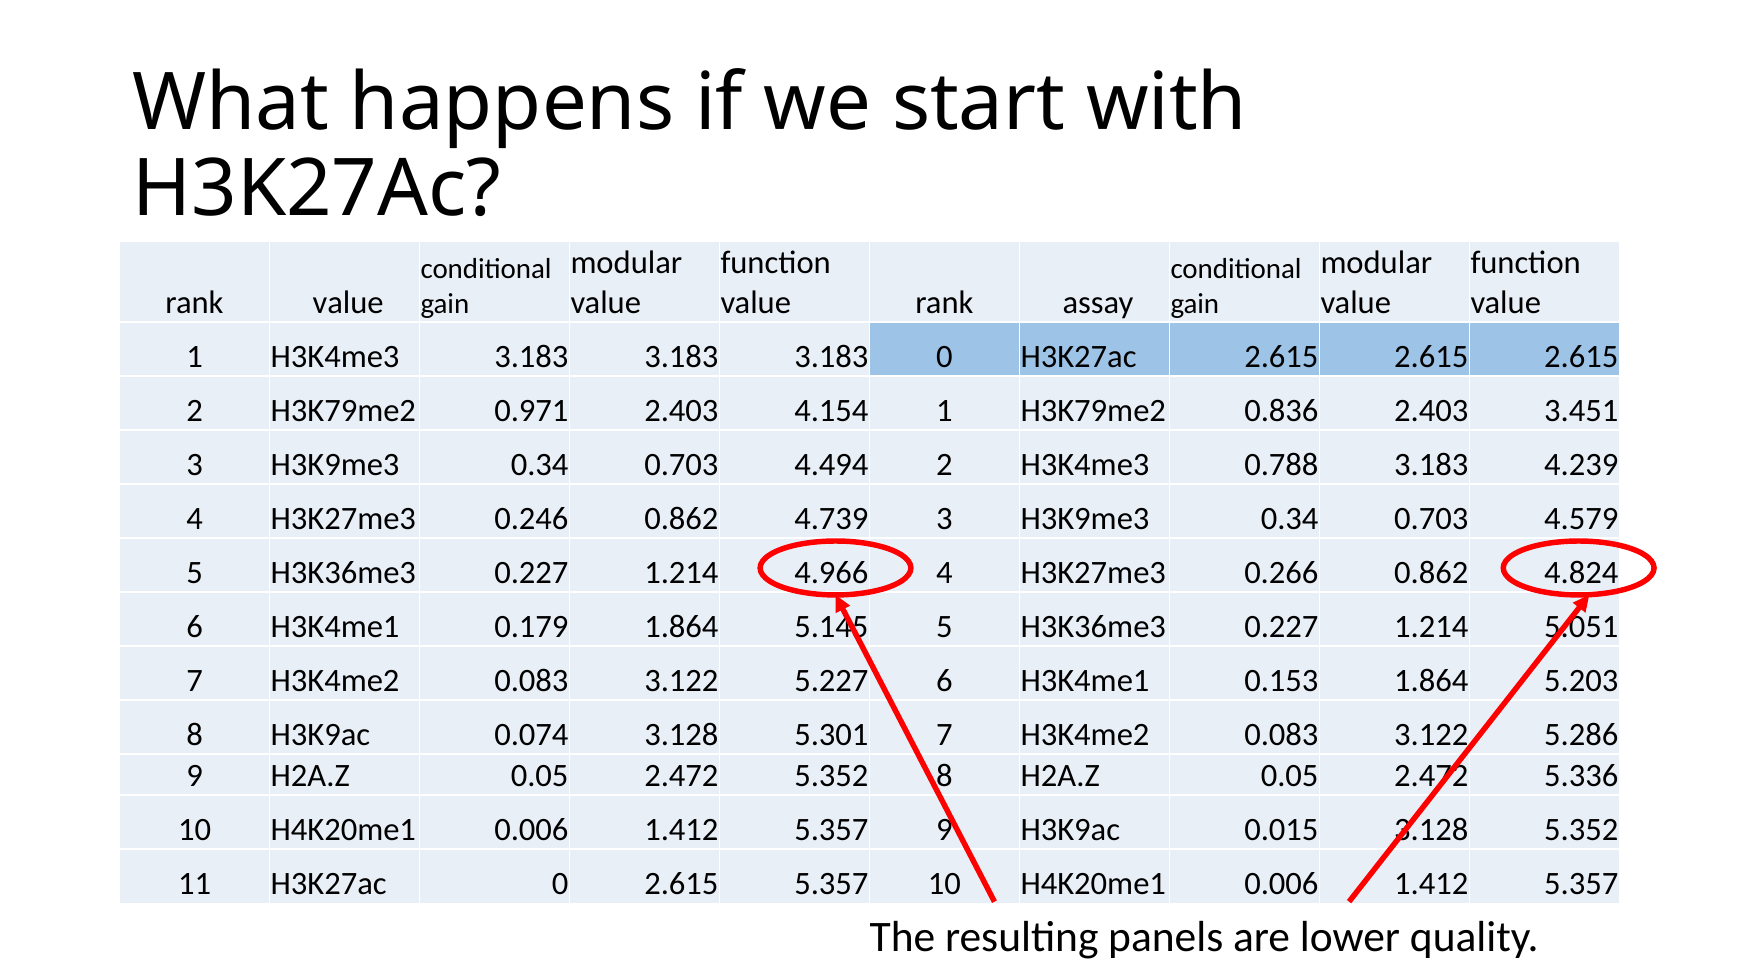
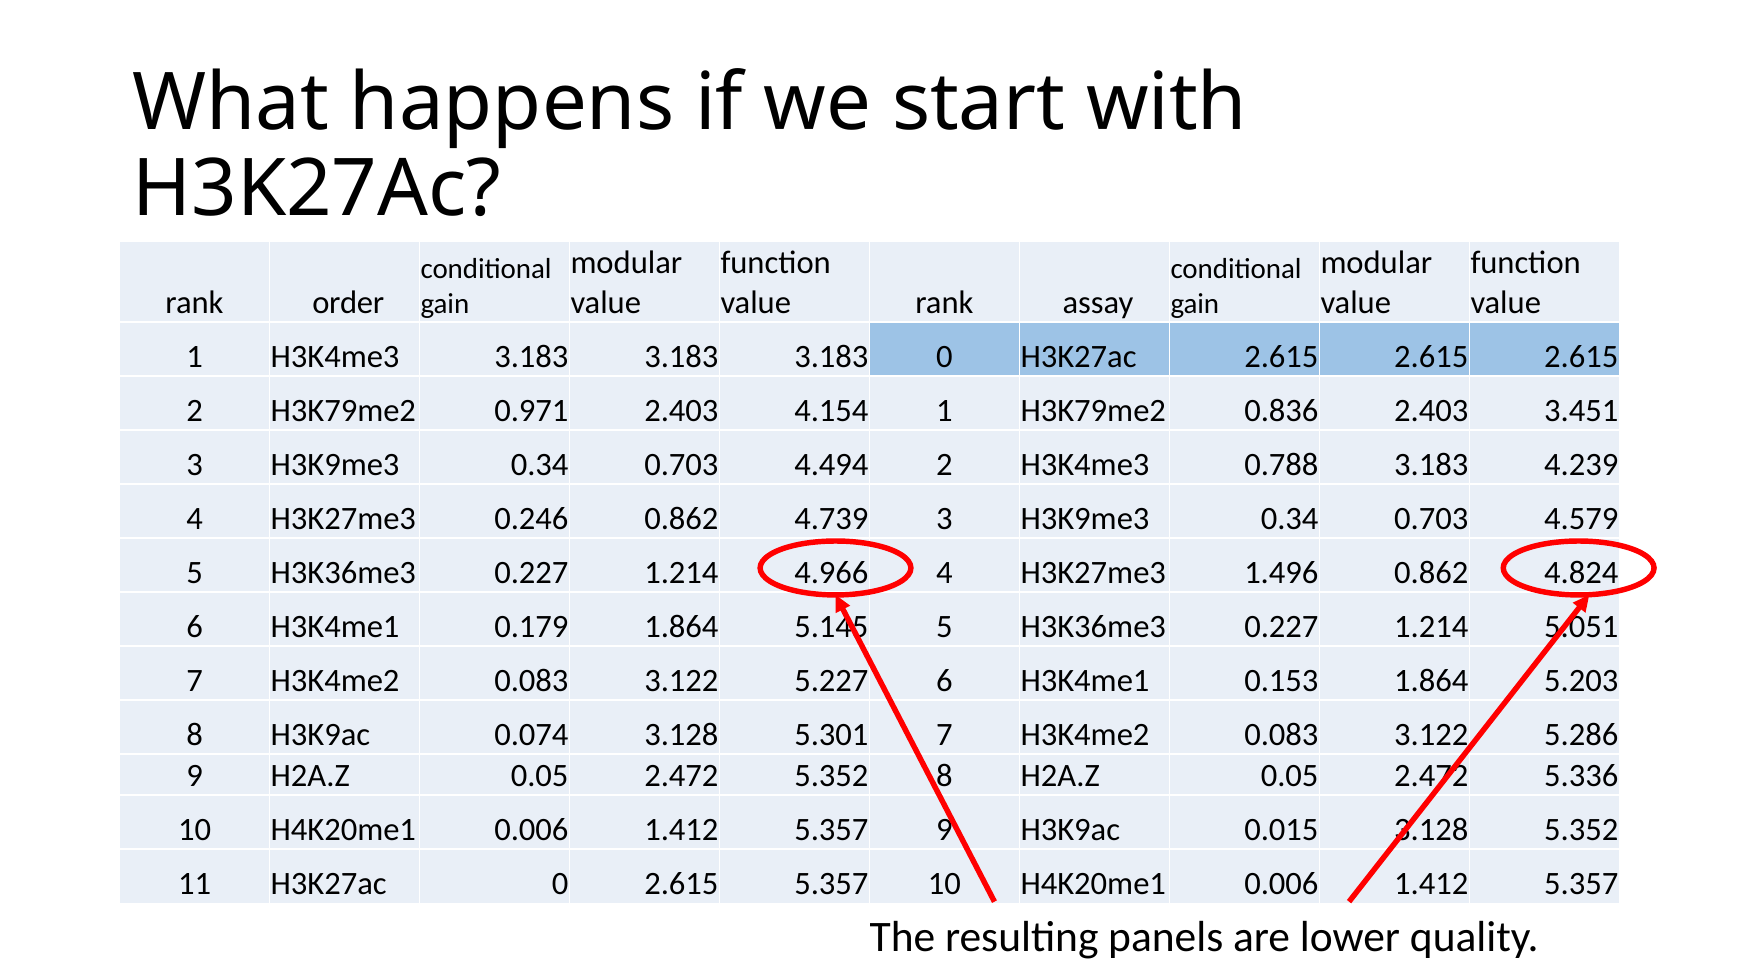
rank value: value -> order
0.266: 0.266 -> 1.496
